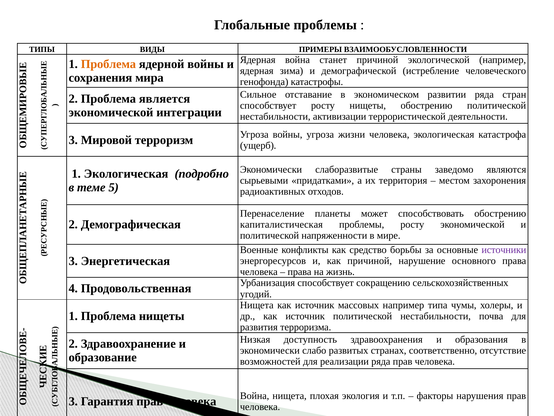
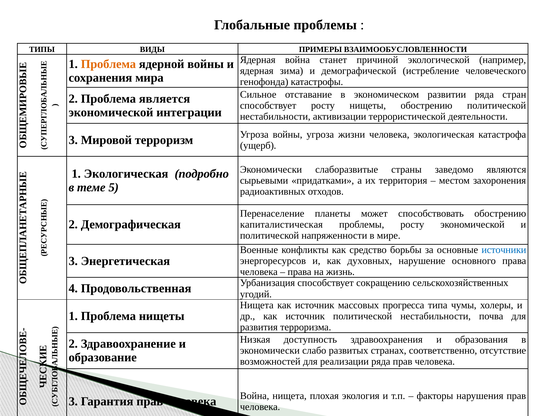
источники colour: purple -> blue
как причиной: причиной -> духовных
массовых например: например -> прогресса
